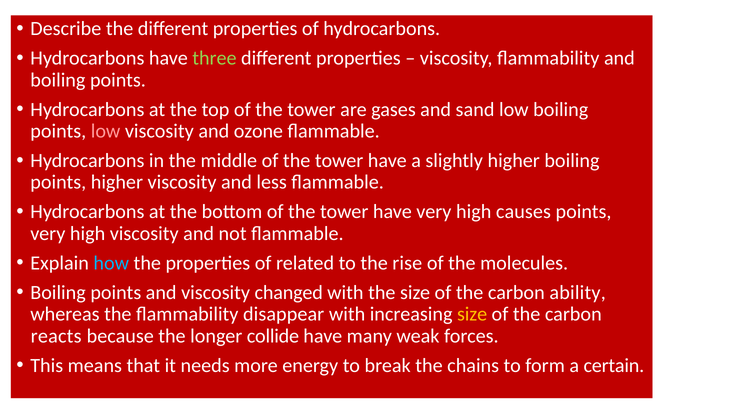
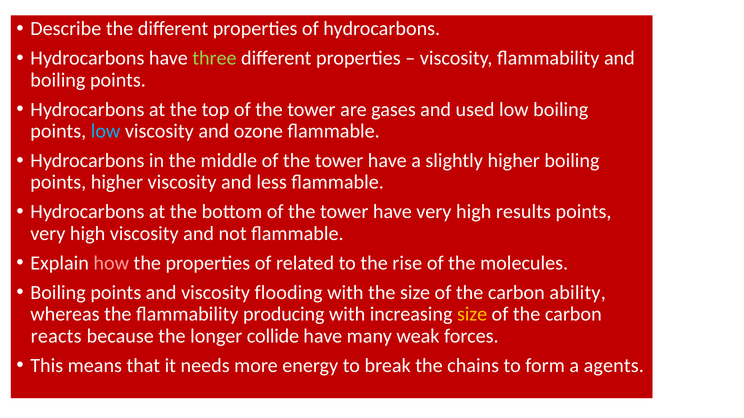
sand: sand -> used
low at (106, 131) colour: pink -> light blue
causes: causes -> results
how colour: light blue -> pink
changed: changed -> flooding
disappear: disappear -> producing
certain: certain -> agents
